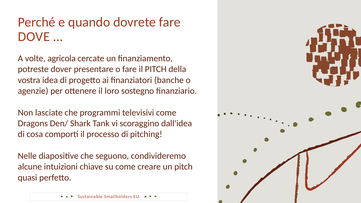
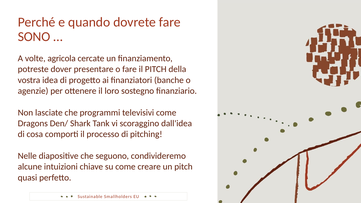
DOVE: DOVE -> SONO
